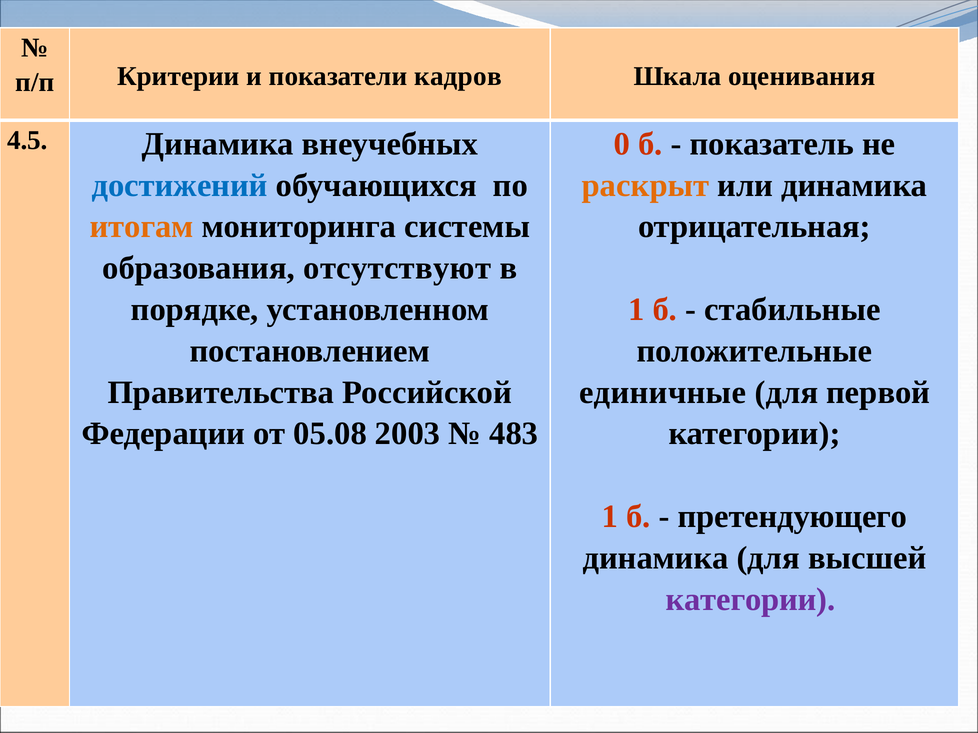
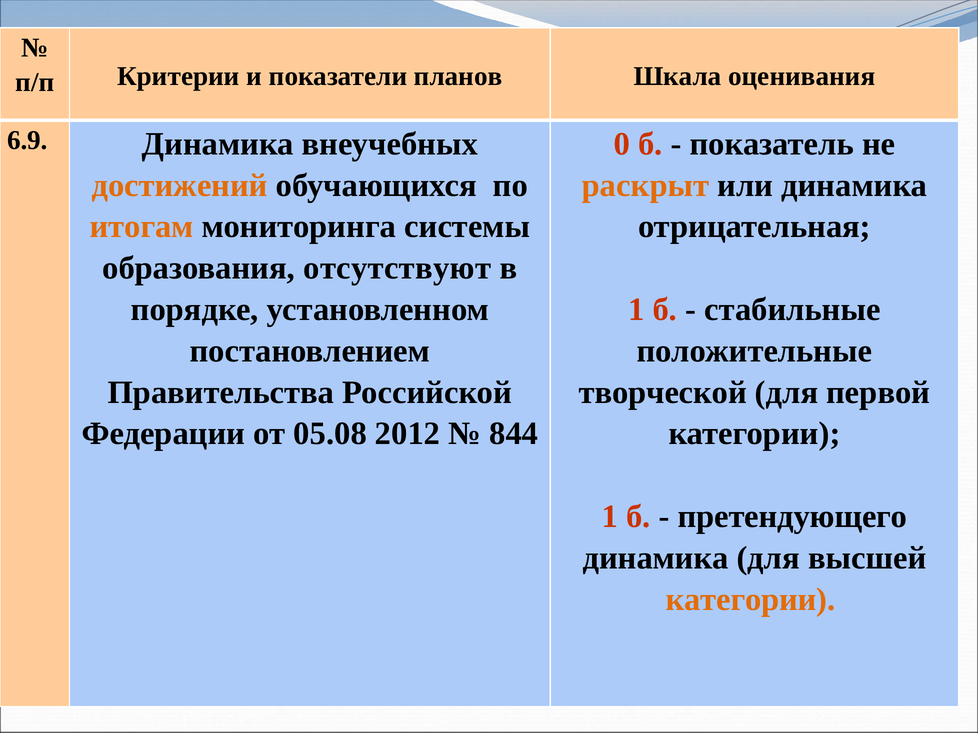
кадров: кадров -> планов
4.5: 4.5 -> 6.9
достижений colour: blue -> orange
единичные: единичные -> творческой
2003: 2003 -> 2012
483: 483 -> 844
категории at (750, 600) colour: purple -> orange
